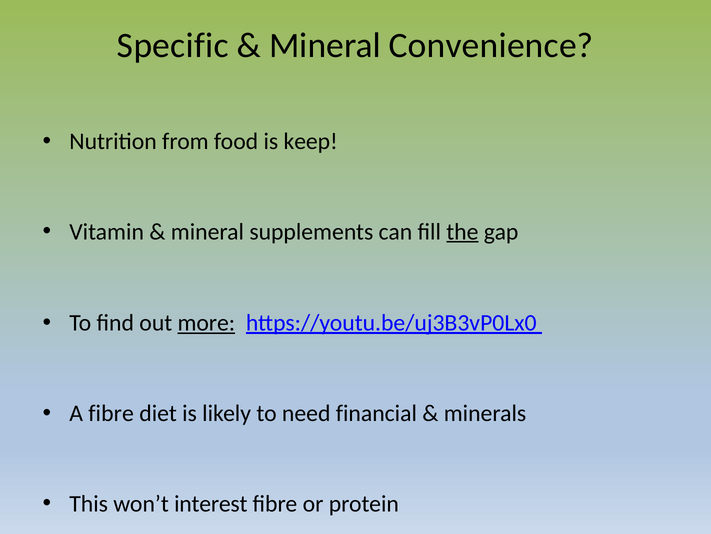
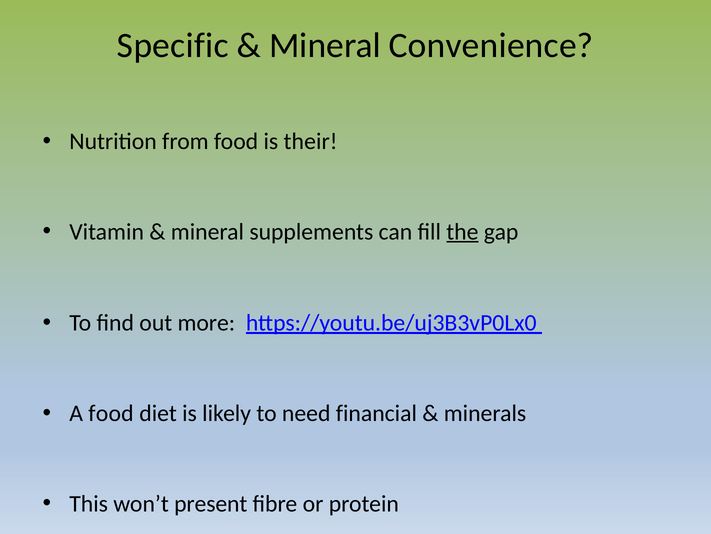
keep: keep -> their
more underline: present -> none
A fibre: fibre -> food
interest: interest -> present
